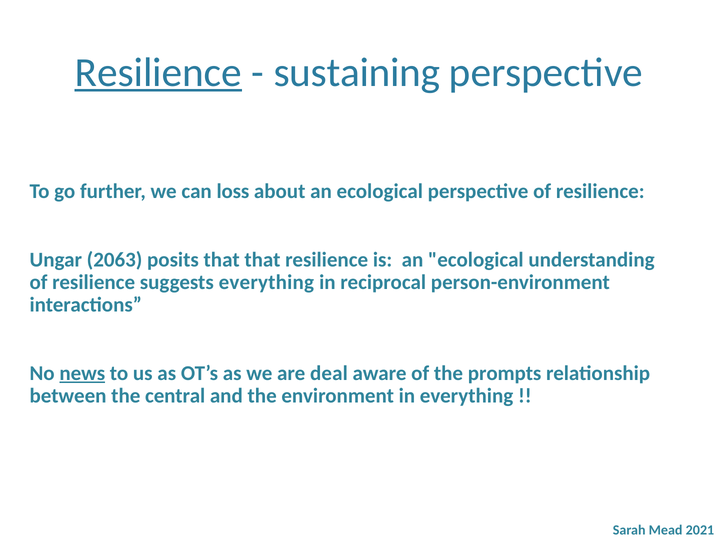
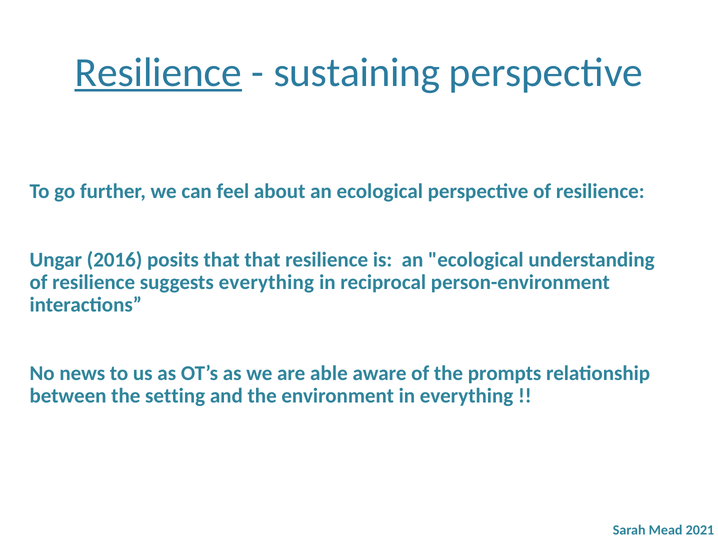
loss: loss -> feel
2063: 2063 -> 2016
news underline: present -> none
deal: deal -> able
central: central -> setting
